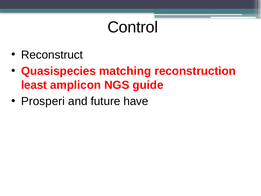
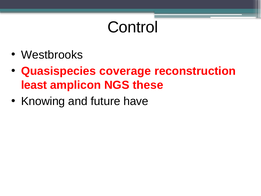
Reconstruct: Reconstruct -> Westbrooks
matching: matching -> coverage
guide: guide -> these
Prosperi: Prosperi -> Knowing
